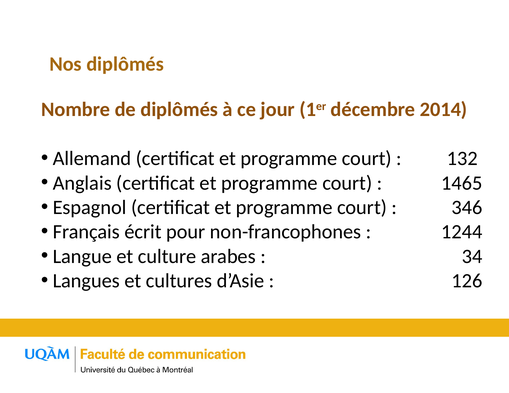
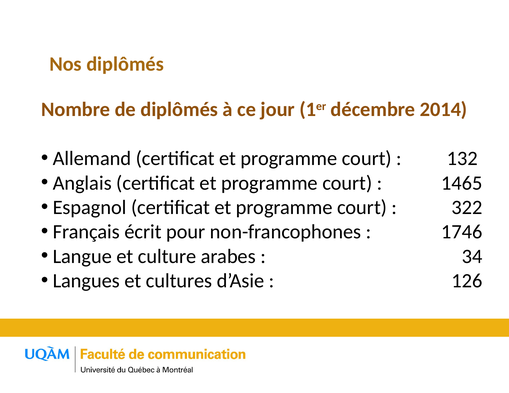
346: 346 -> 322
1244: 1244 -> 1746
